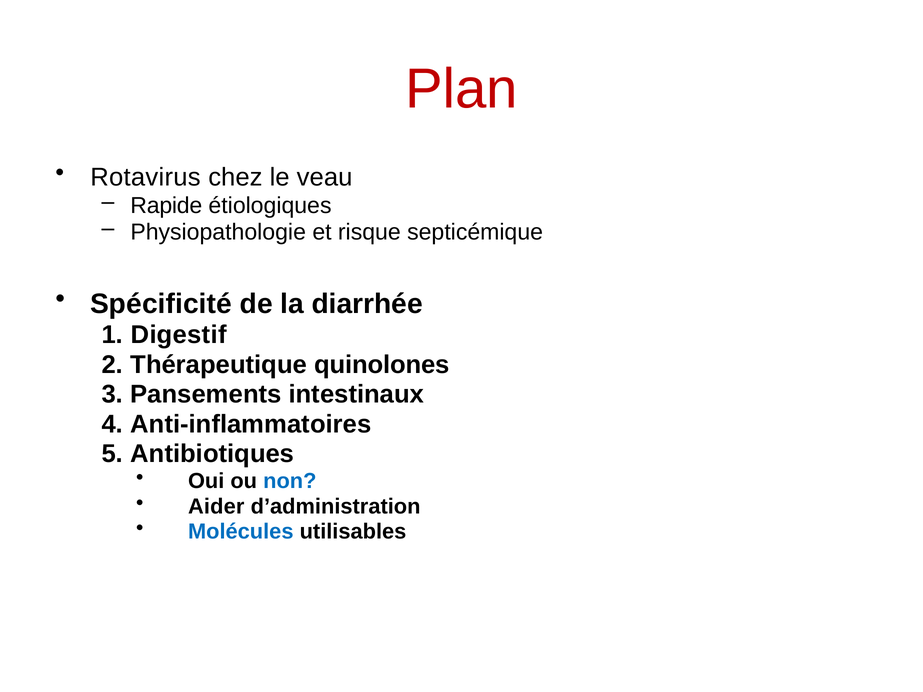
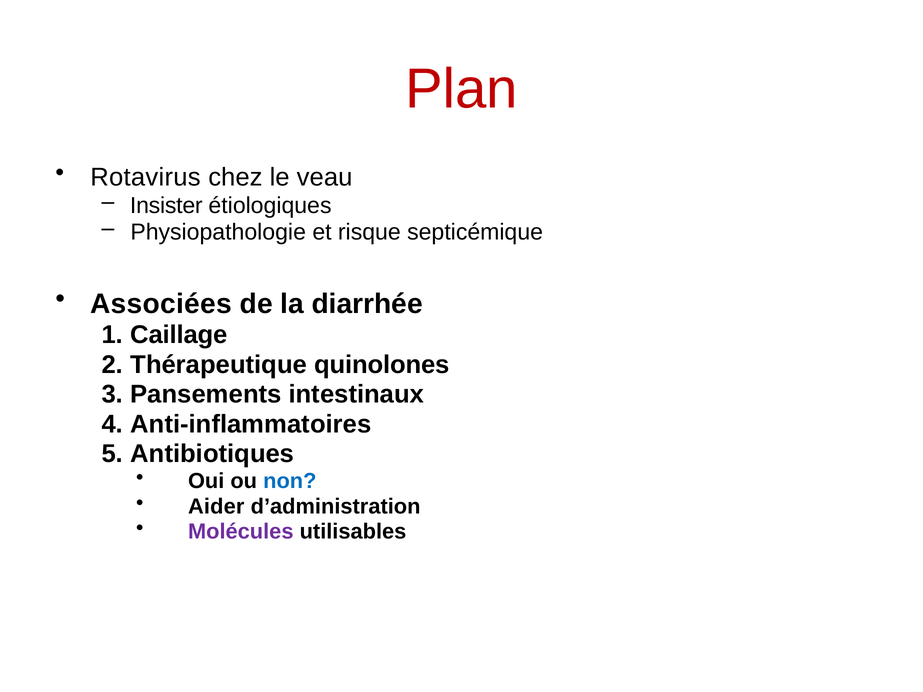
Rapide: Rapide -> Insister
Spécificité: Spécificité -> Associées
Digestif: Digestif -> Caillage
Molécules colour: blue -> purple
